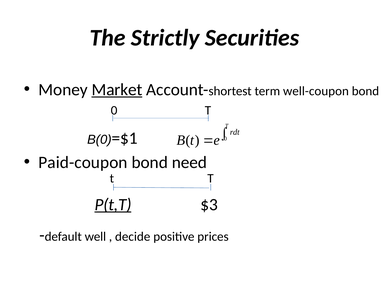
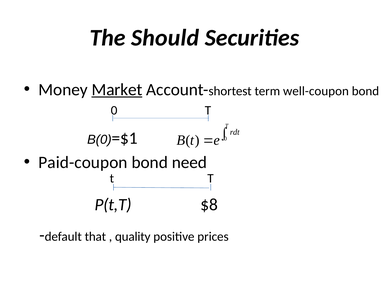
Strictly: Strictly -> Should
P(t,T underline: present -> none
$3: $3 -> $8
well: well -> that
decide: decide -> quality
